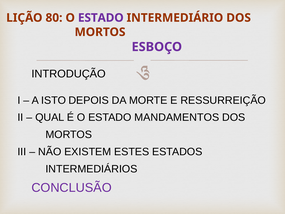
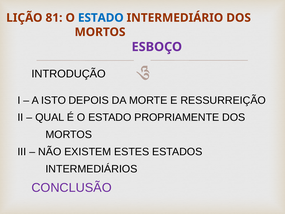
80: 80 -> 81
ESTADO at (101, 18) colour: purple -> blue
MANDAMENTOS: MANDAMENTOS -> PROPRIAMENTE
